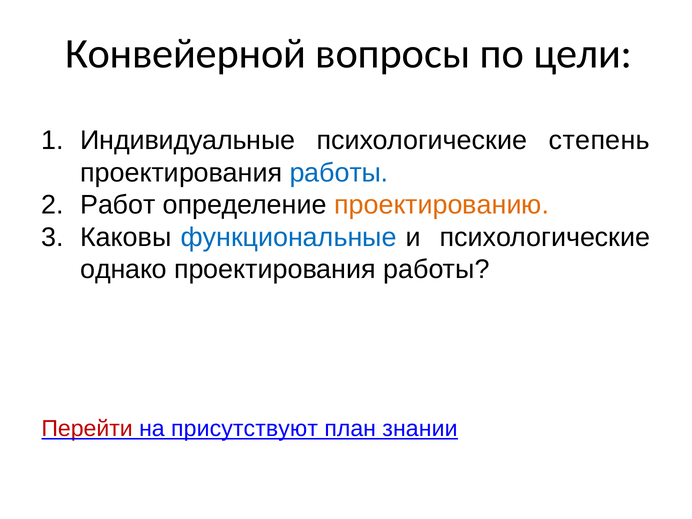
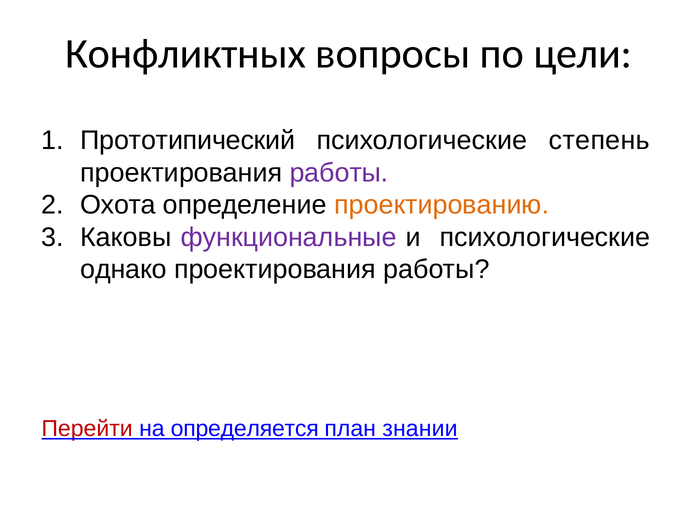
Конвейерной: Конвейерной -> Конфликтных
Индивидуальные: Индивидуальные -> Прототипический
работы at (339, 173) colour: blue -> purple
Работ: Работ -> Охота
функциональные colour: blue -> purple
присутствуют: присутствуют -> определяется
